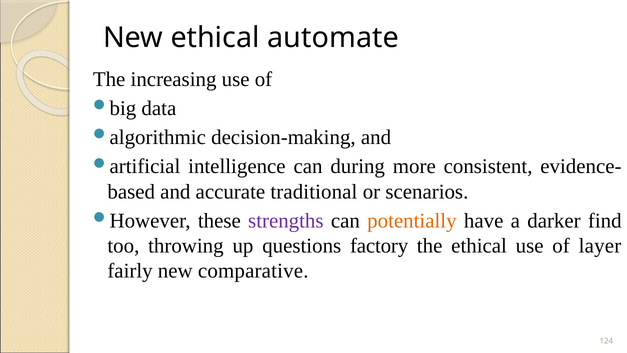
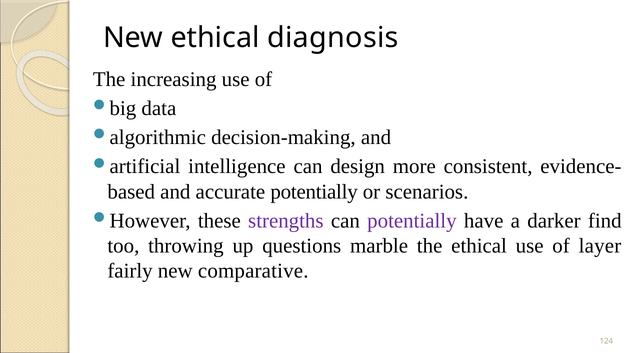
automate: automate -> diagnosis
during: during -> design
accurate traditional: traditional -> potentially
potentially at (412, 220) colour: orange -> purple
factory: factory -> marble
